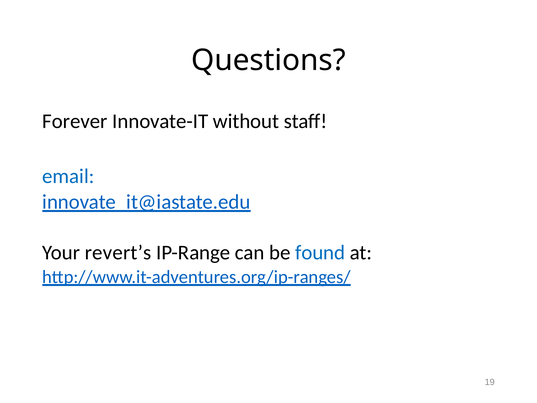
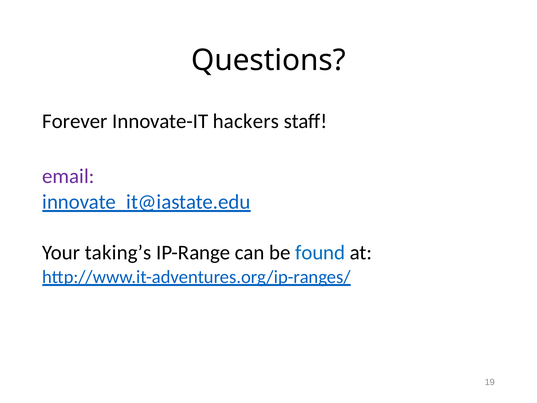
without: without -> hackers
email colour: blue -> purple
revert’s: revert’s -> taking’s
